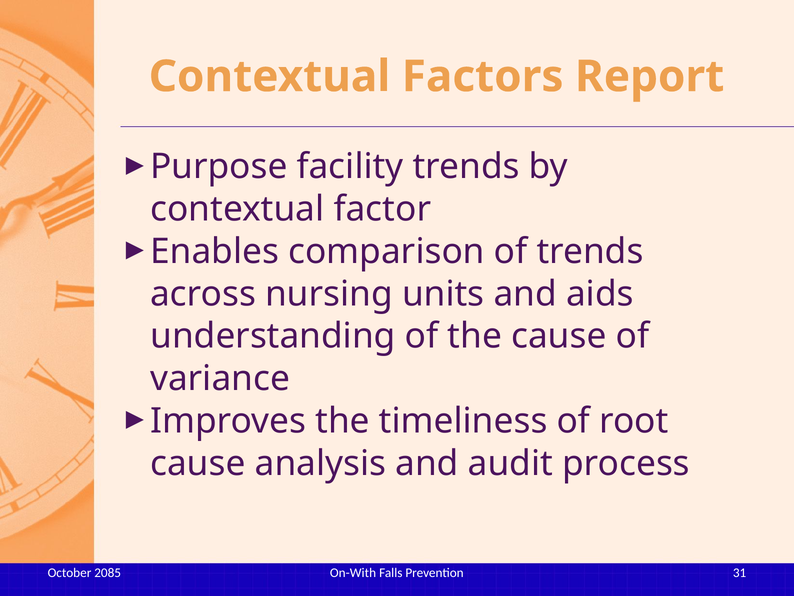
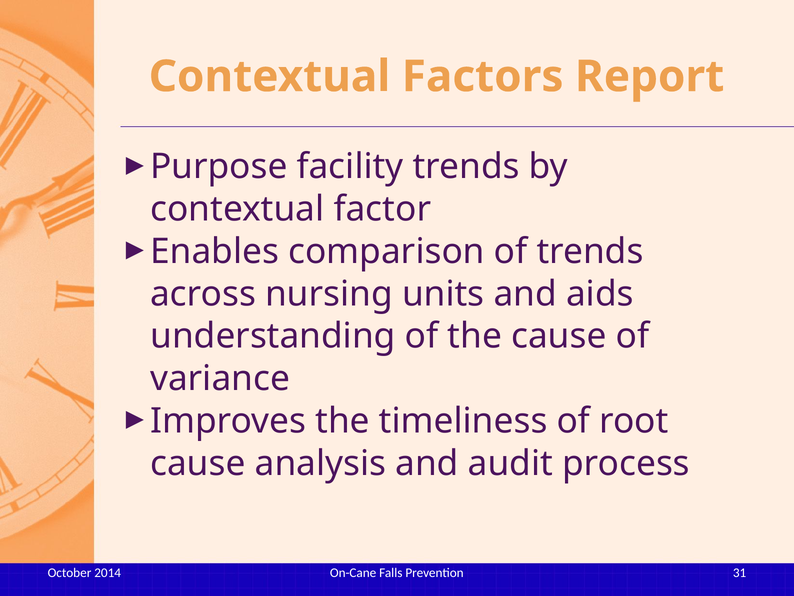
On-With: On-With -> On-Cane
2085: 2085 -> 2014
